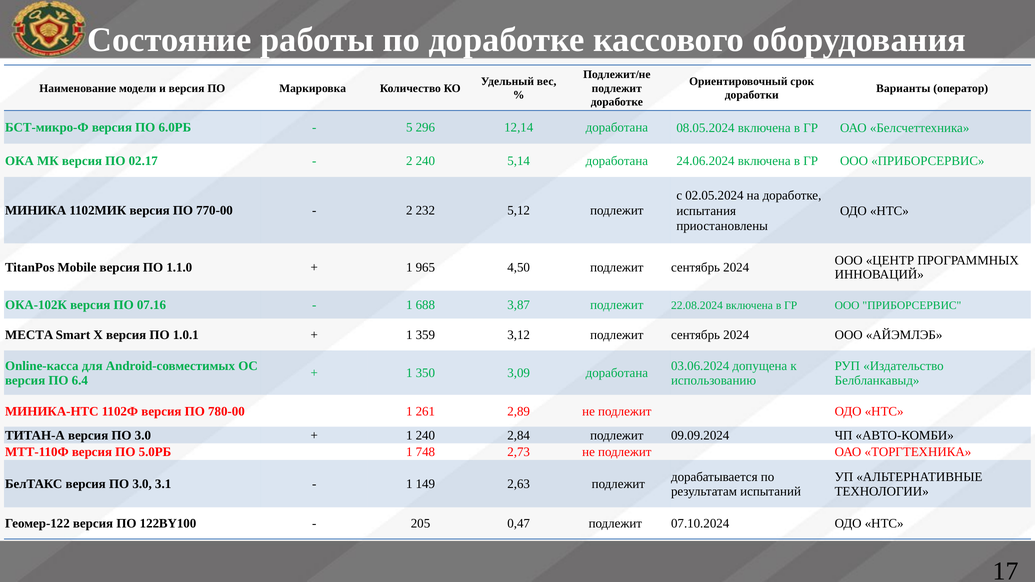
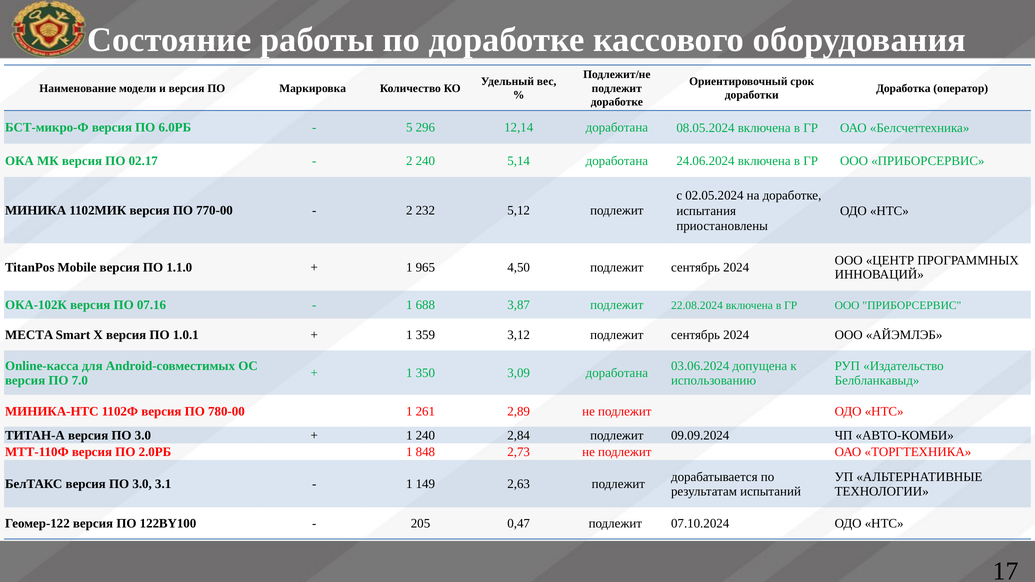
Варианты: Варианты -> Доработка
6.4: 6.4 -> 7.0
5.0РБ: 5.0РБ -> 2.0РБ
748: 748 -> 848
